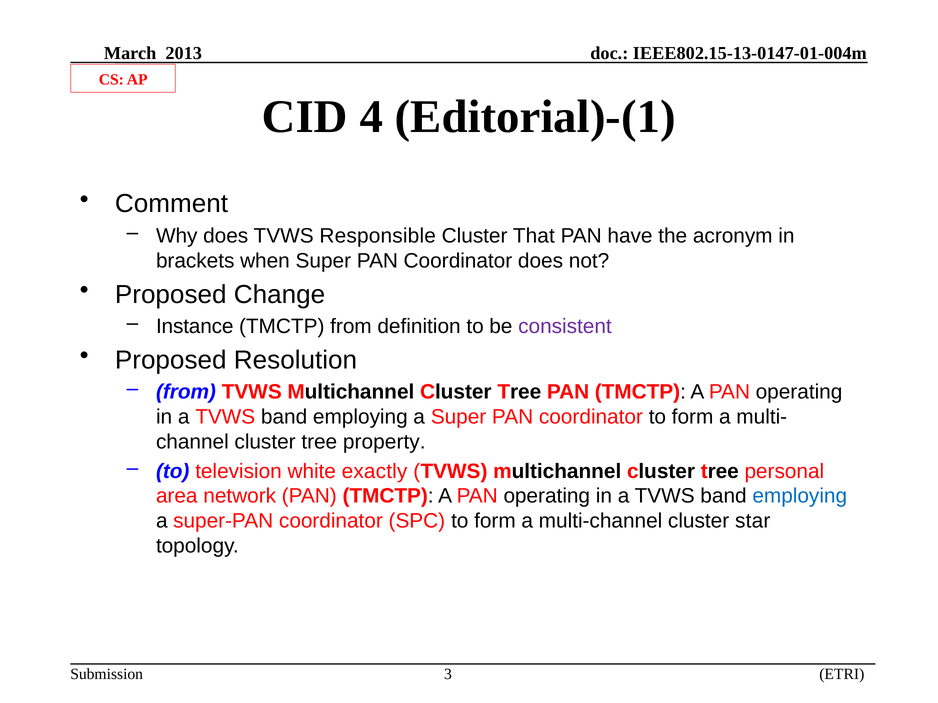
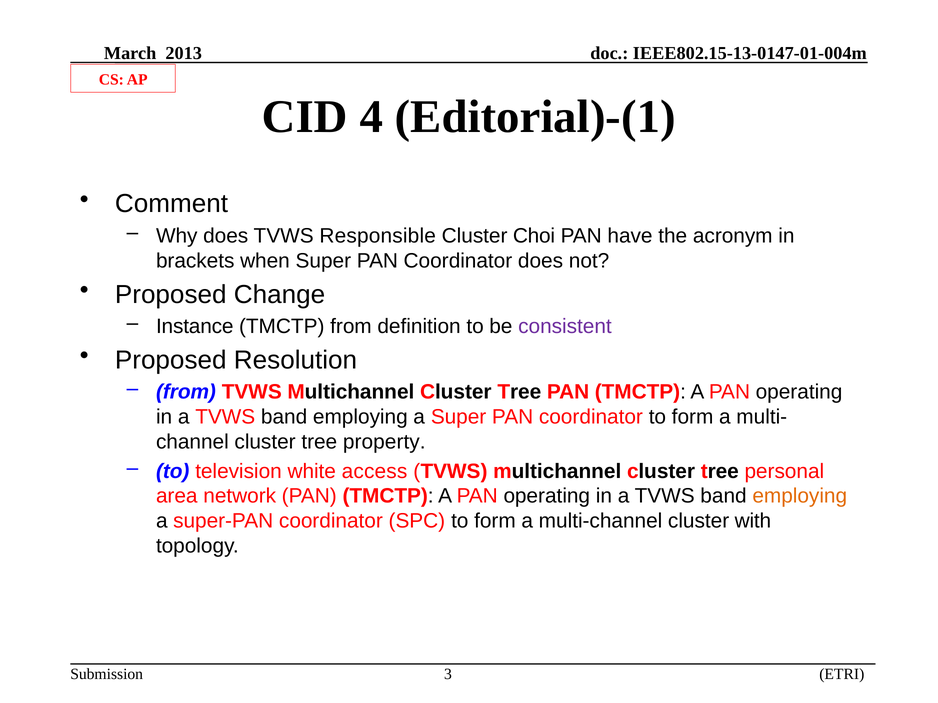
That: That -> Choi
exactly: exactly -> access
employing at (800, 496) colour: blue -> orange
star: star -> with
